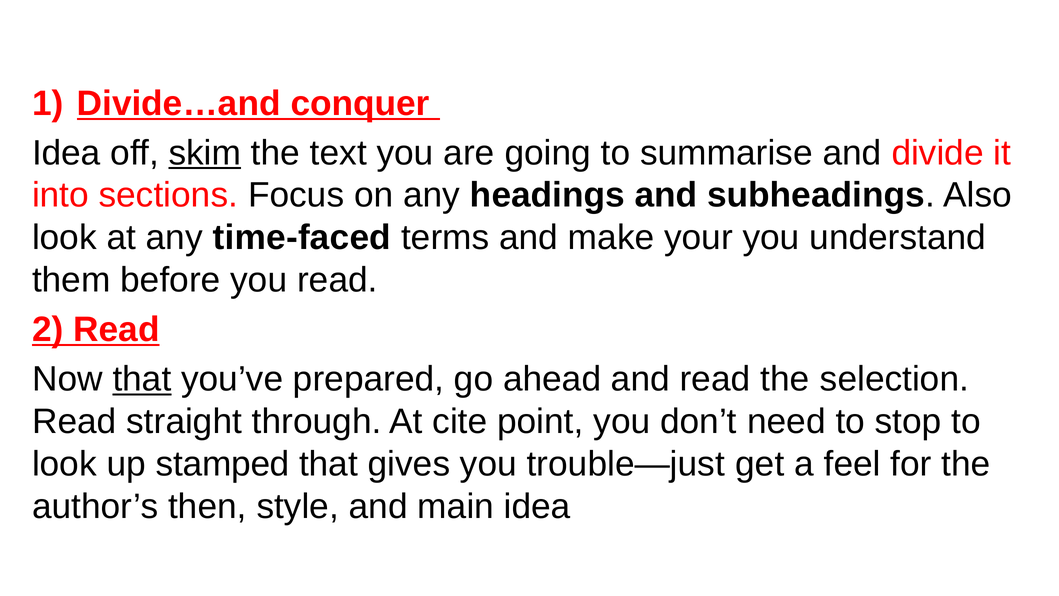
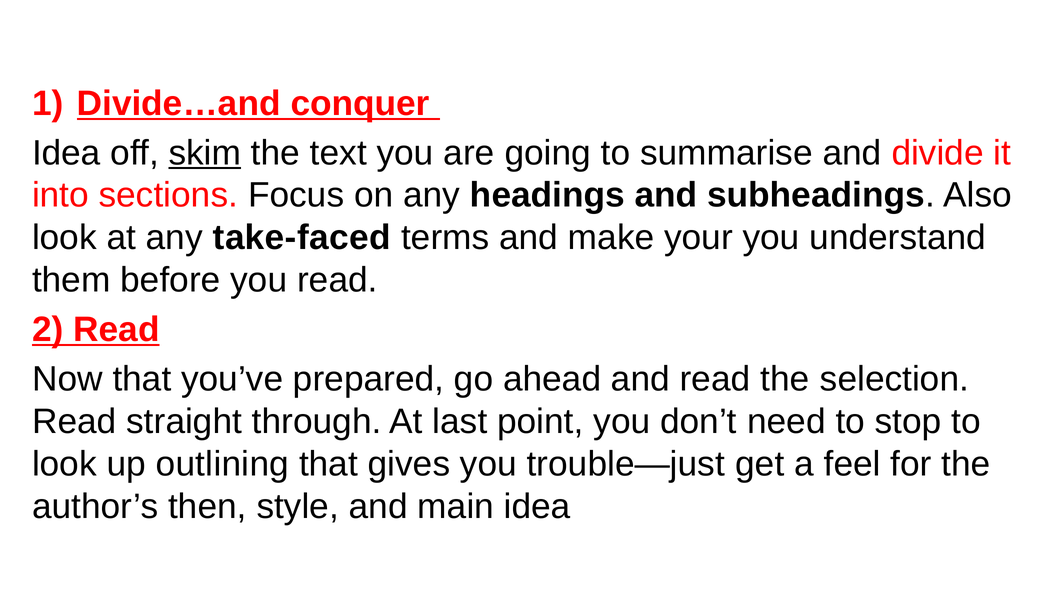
time-faced: time-faced -> take-faced
that at (142, 379) underline: present -> none
cite: cite -> last
stamped: stamped -> outlining
